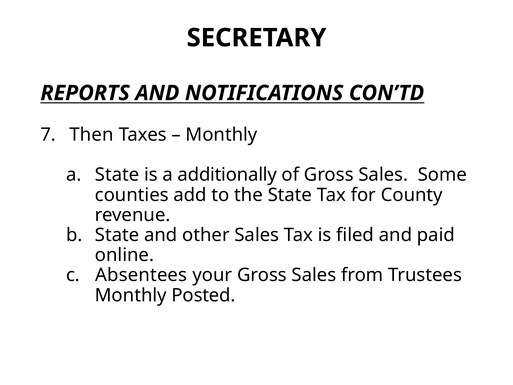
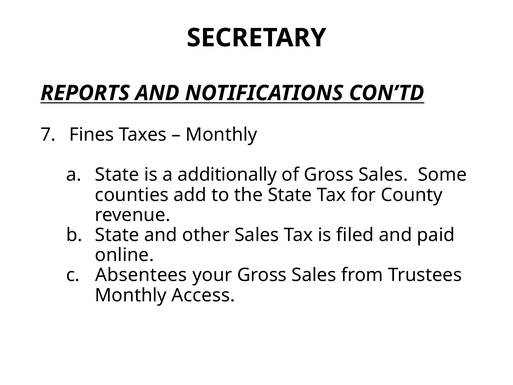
Then: Then -> Fines
Posted: Posted -> Access
